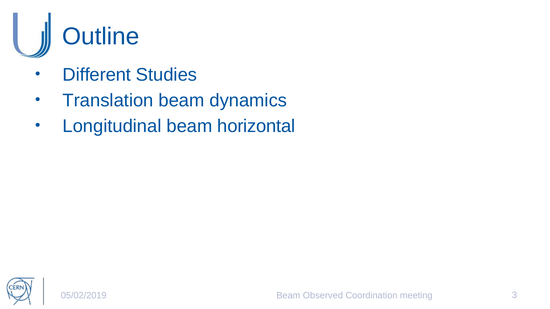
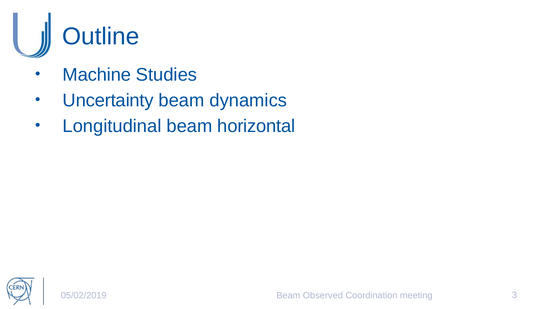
Different: Different -> Machine
Translation: Translation -> Uncertainty
